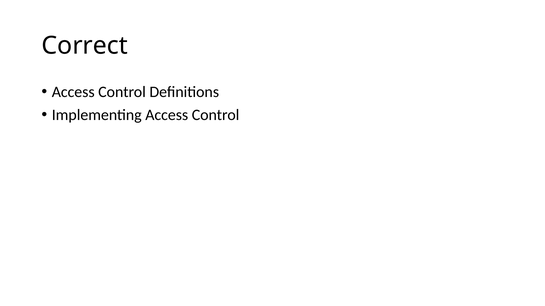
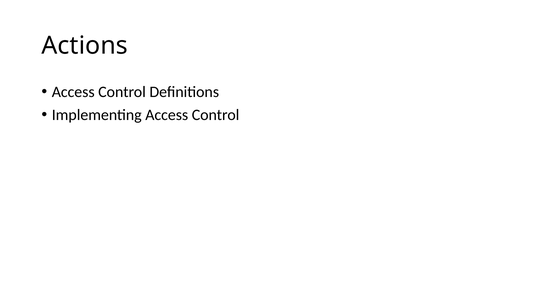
Correct: Correct -> Actions
